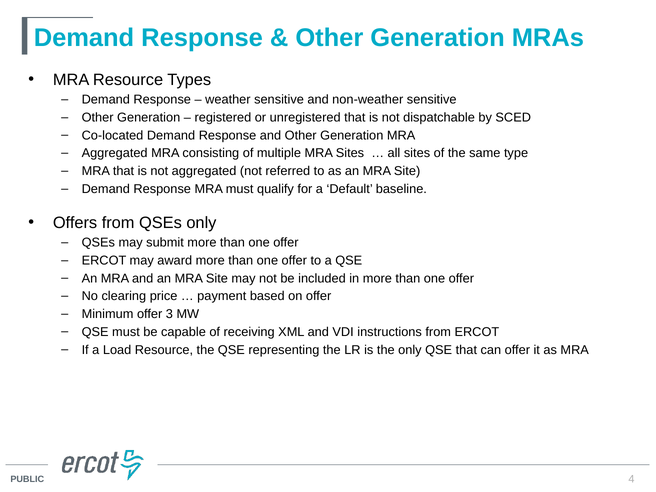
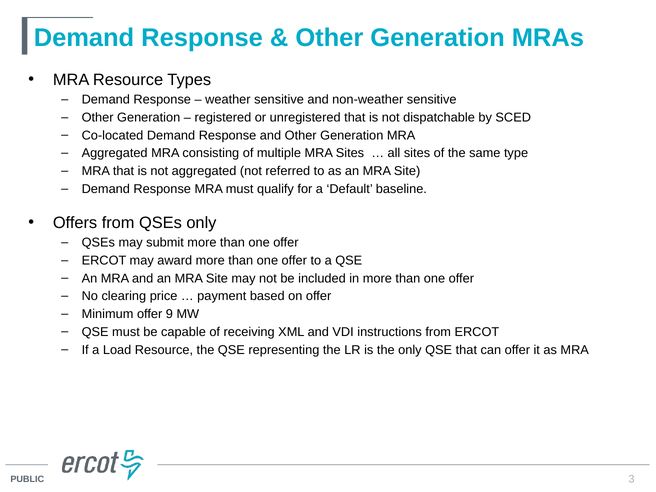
3: 3 -> 9
4: 4 -> 3
